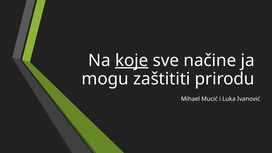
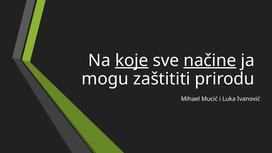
načine underline: none -> present
